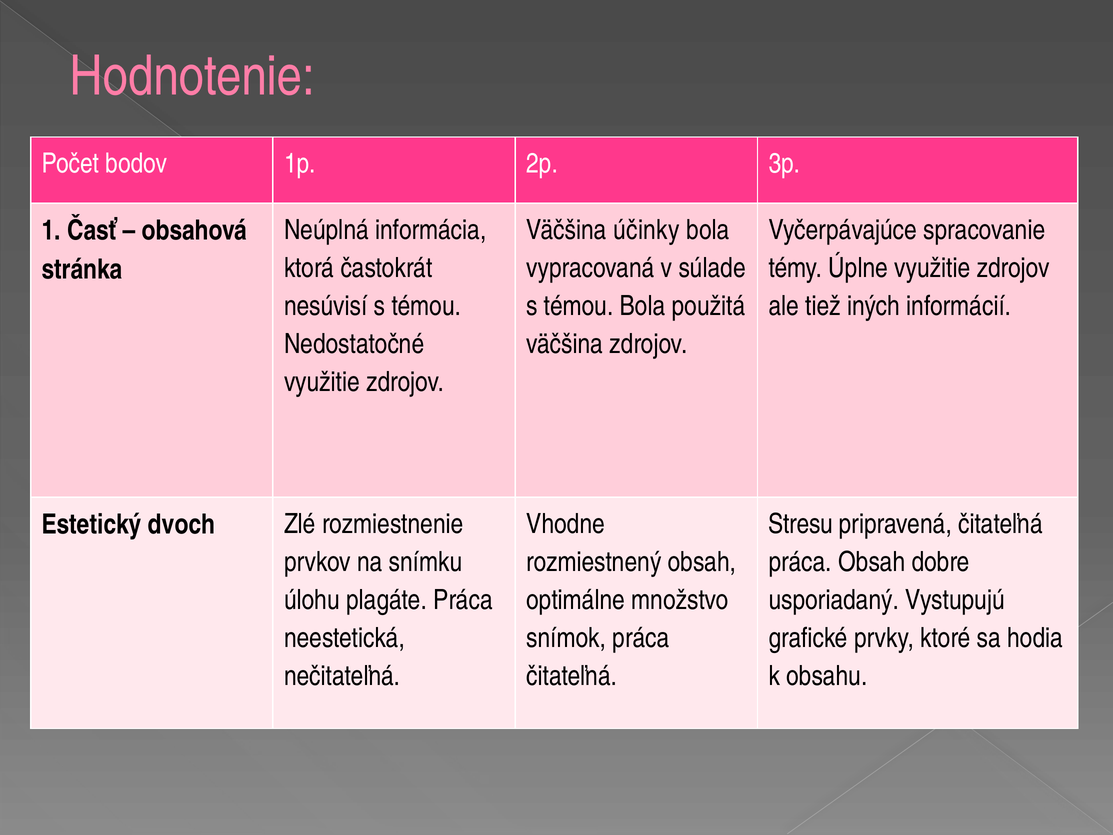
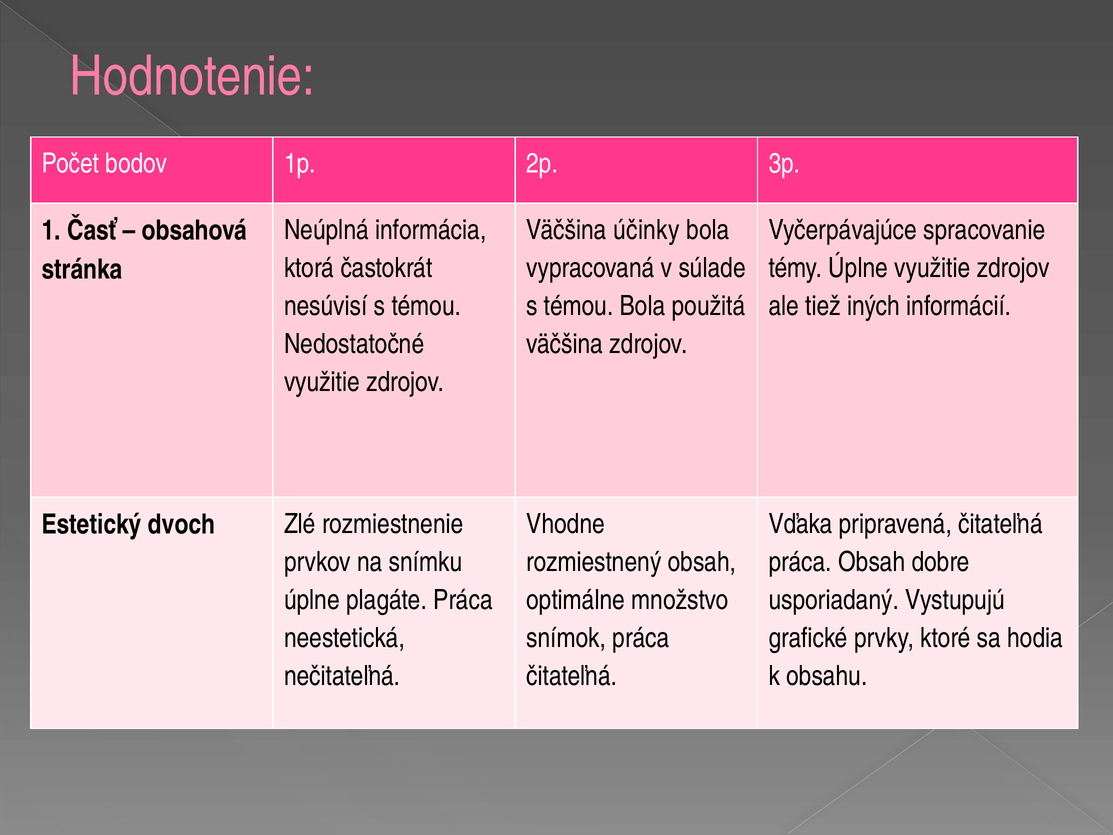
Stresu: Stresu -> Vďaka
úlohu at (312, 600): úlohu -> úplne
